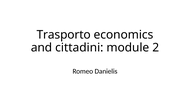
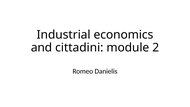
Trasporto: Trasporto -> Industrial
